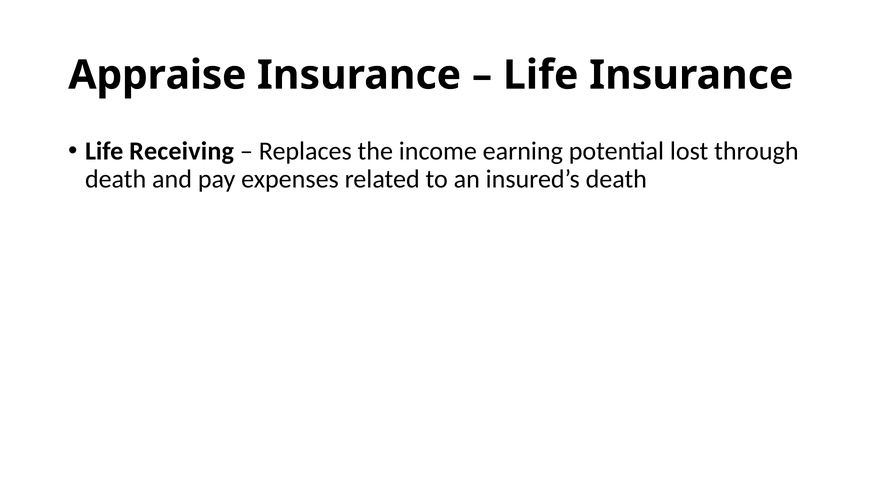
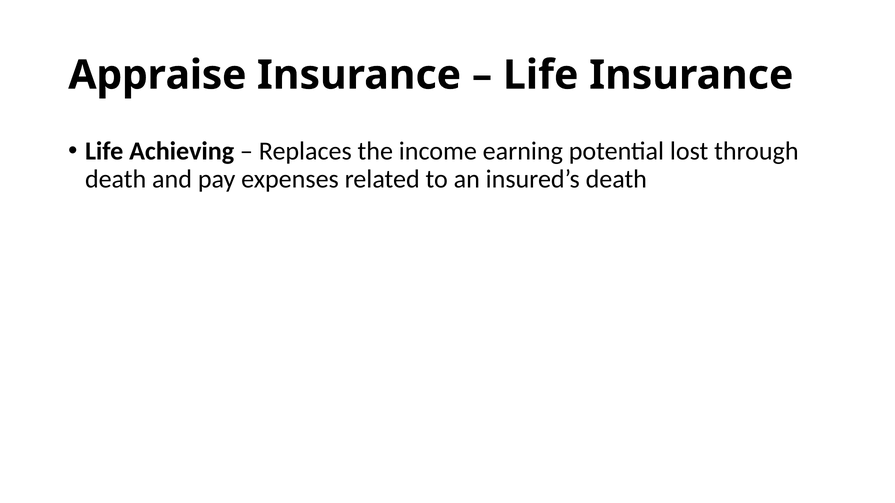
Receiving: Receiving -> Achieving
